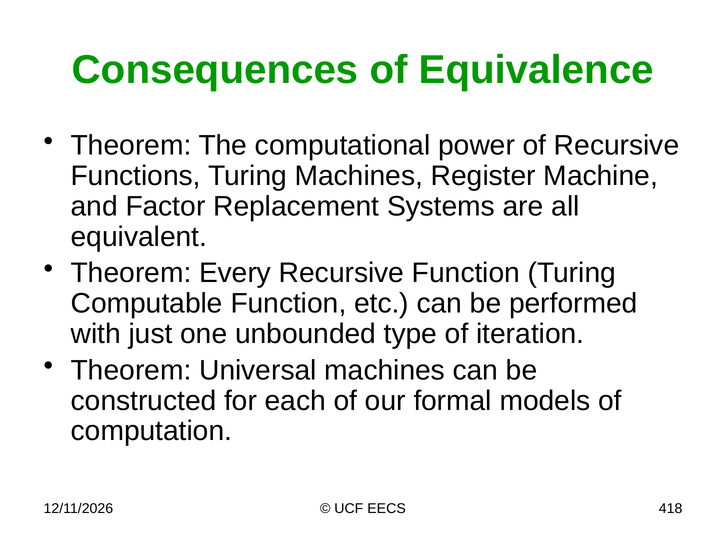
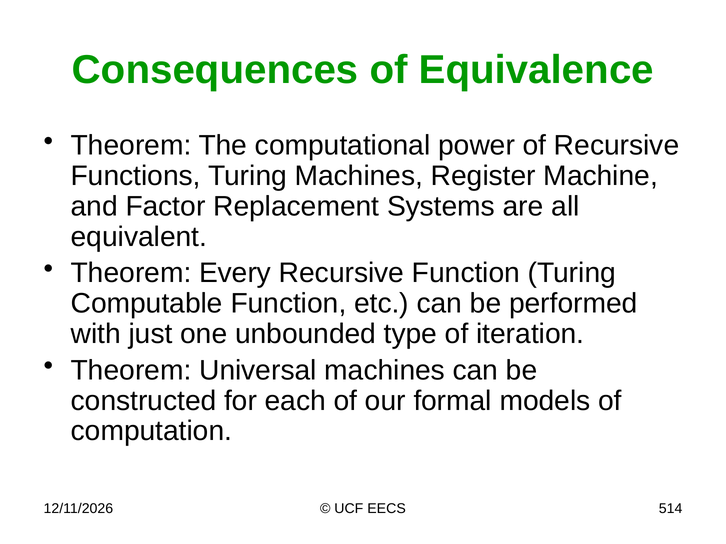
418: 418 -> 514
